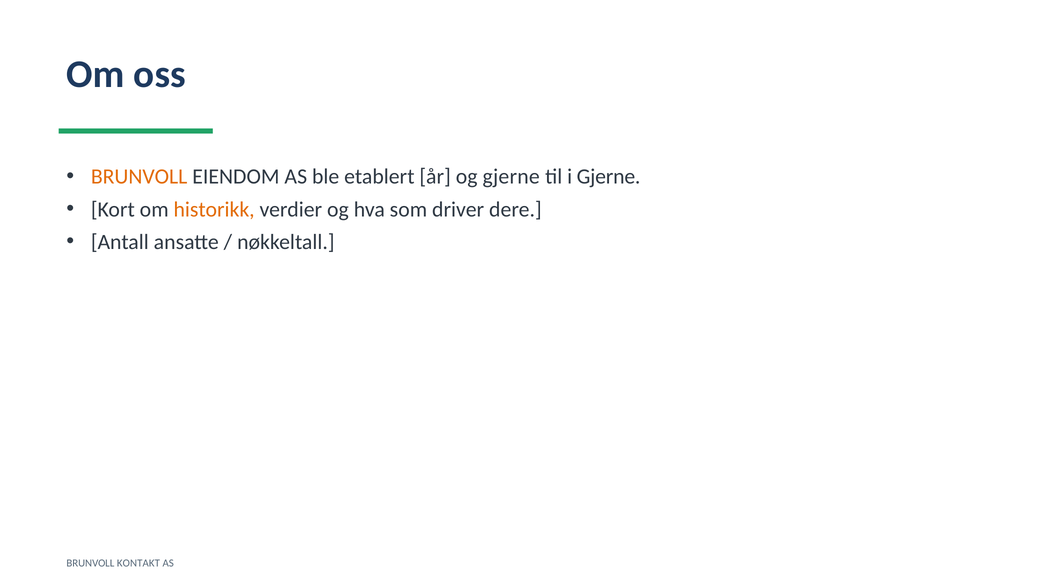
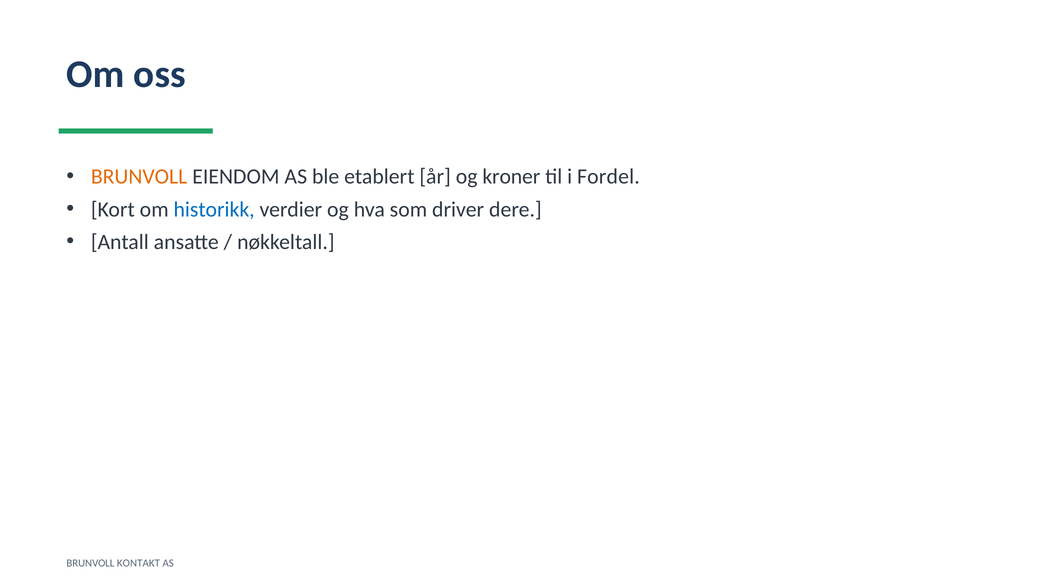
og gjerne: gjerne -> kroner
i Gjerne: Gjerne -> Fordel
historikk colour: orange -> blue
